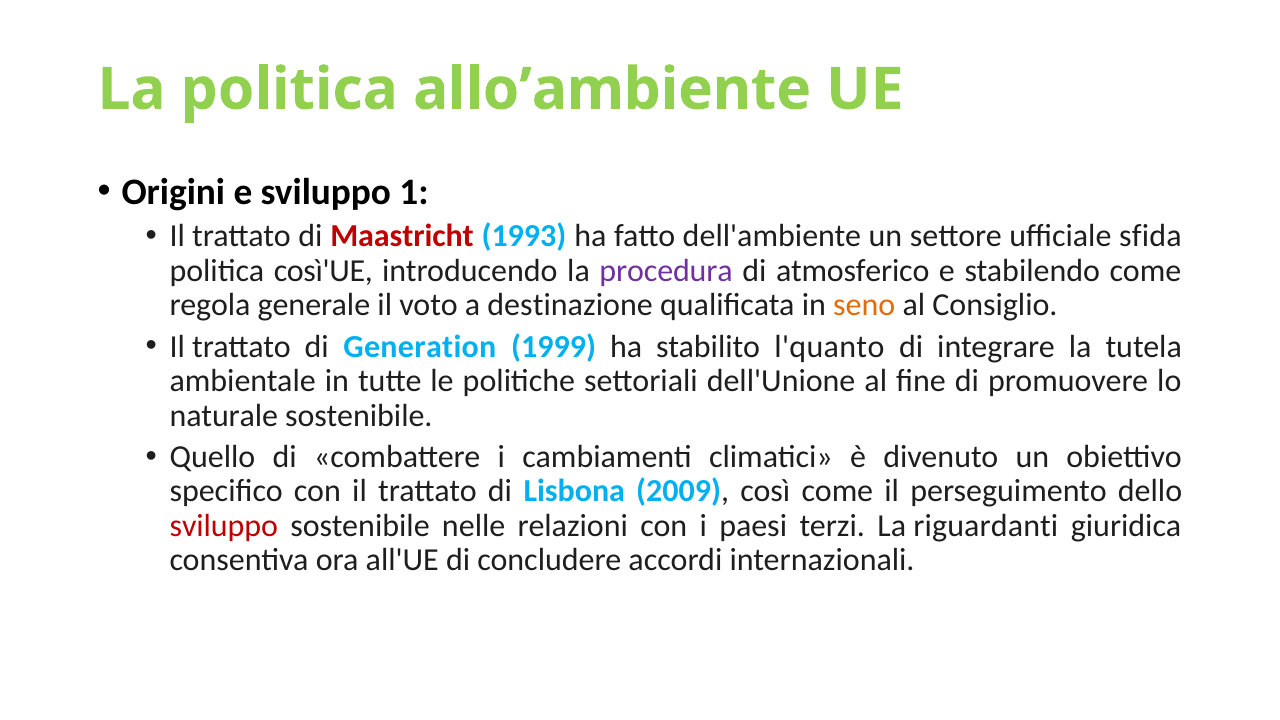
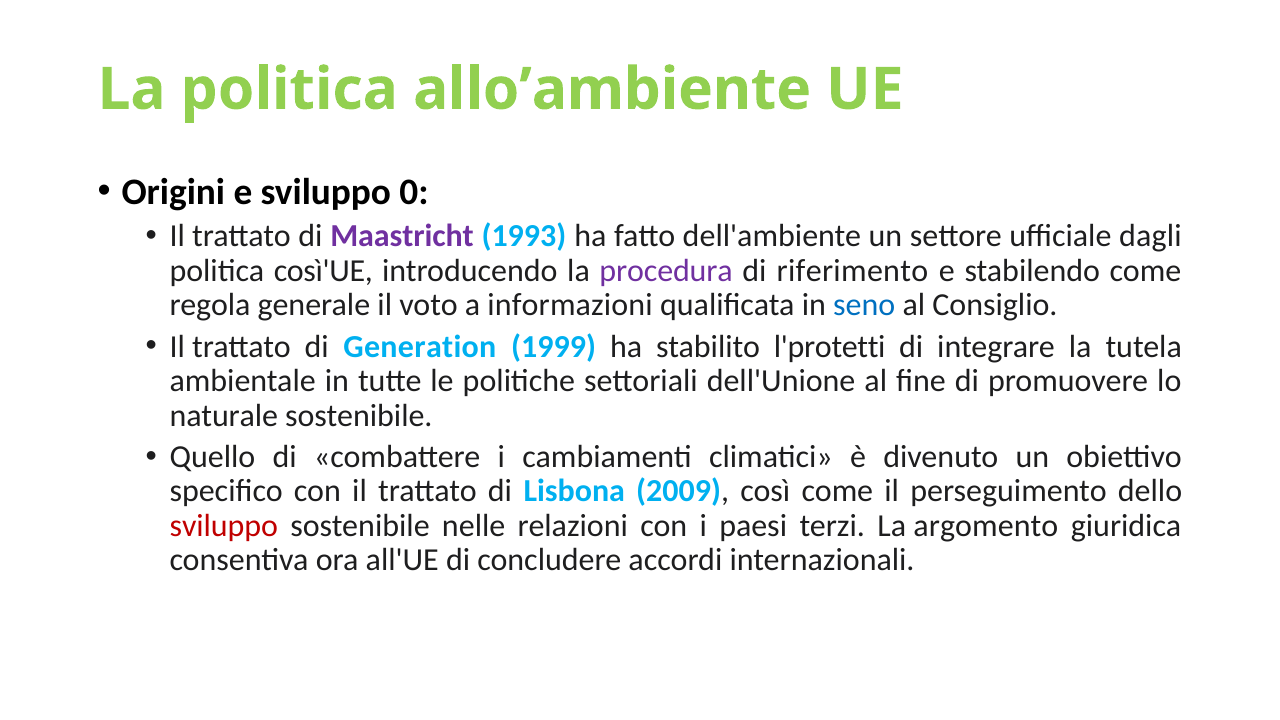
1: 1 -> 0
Maastricht colour: red -> purple
sfida: sfida -> dagli
atmosferico: atmosferico -> riferimento
destinazione: destinazione -> informazioni
seno colour: orange -> blue
l'quanto: l'quanto -> l'protetti
riguardanti: riguardanti -> argomento
